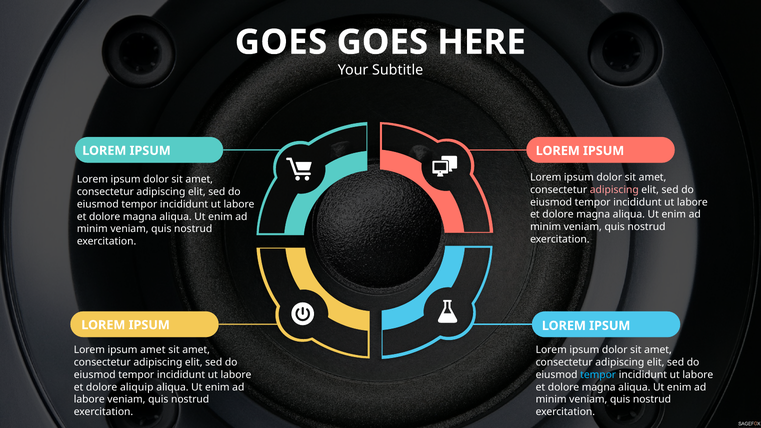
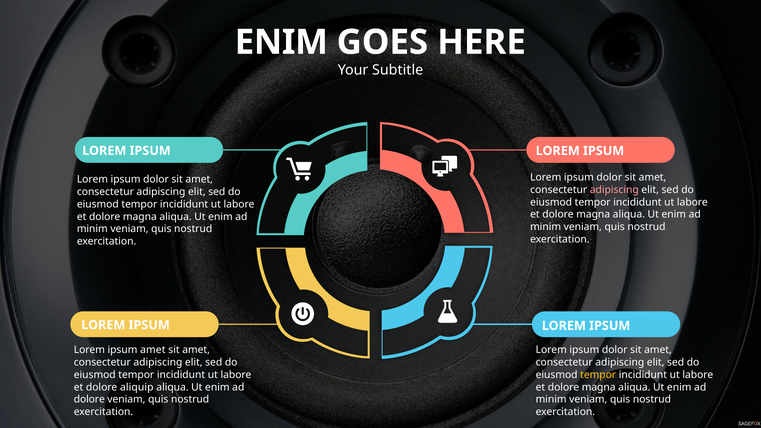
GOES at (281, 42): GOES -> ENIM
tempor at (598, 375) colour: light blue -> yellow
labore at (89, 400): labore -> dolore
